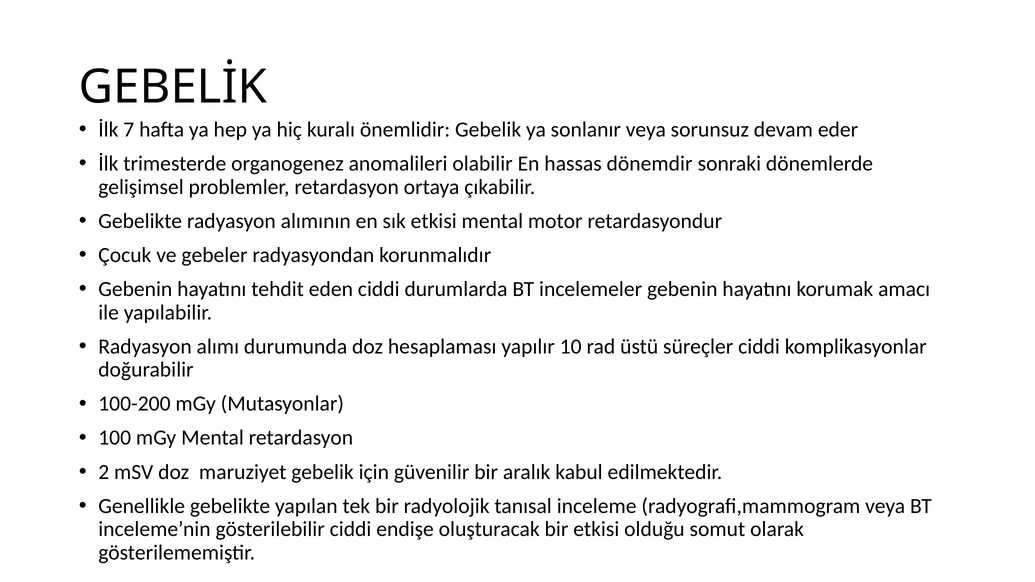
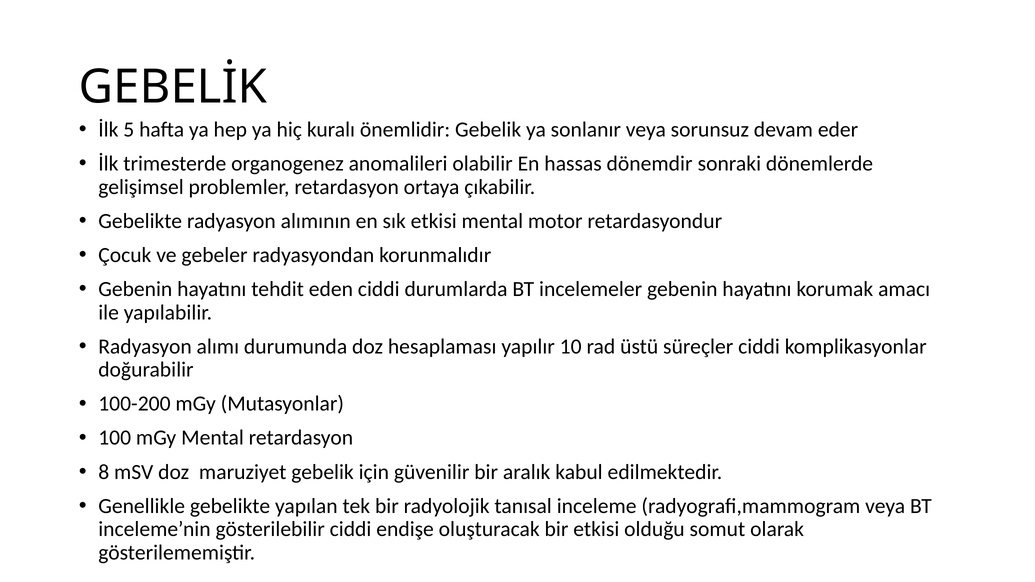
7: 7 -> 5
2: 2 -> 8
